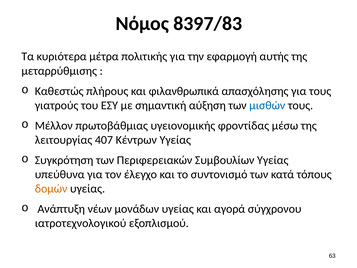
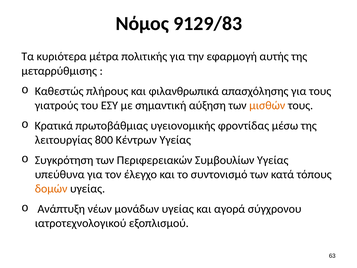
8397/83: 8397/83 -> 9129/83
μισθών colour: blue -> orange
Μέλλον: Μέλλον -> Κρατικά
407: 407 -> 800
